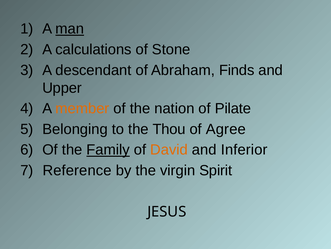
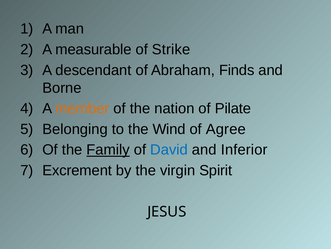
man underline: present -> none
calculations: calculations -> measurable
Stone: Stone -> Strike
Upper: Upper -> Borne
Thou: Thou -> Wind
David colour: orange -> blue
Reference: Reference -> Excrement
